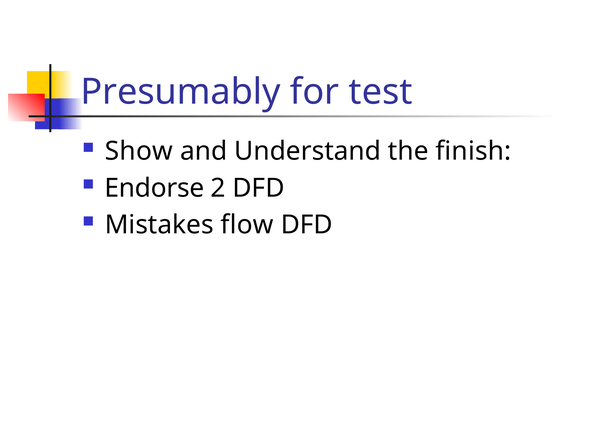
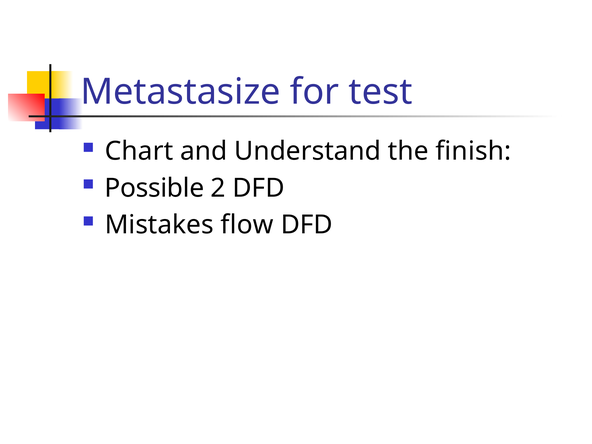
Presumably: Presumably -> Metastasize
Show: Show -> Chart
Endorse: Endorse -> Possible
